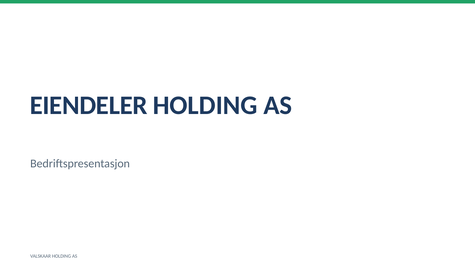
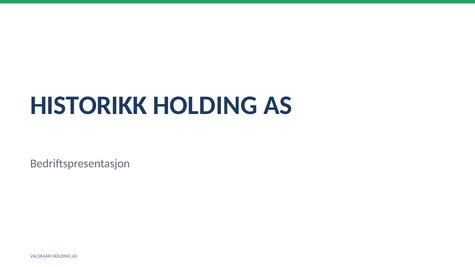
EIENDELER: EIENDELER -> HISTORIKK
